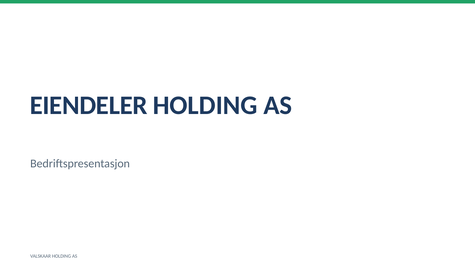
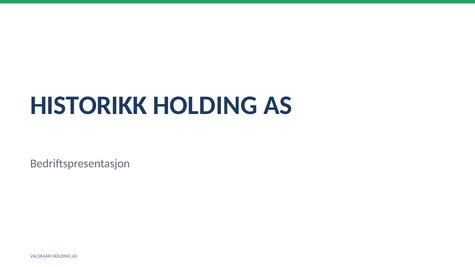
EIENDELER: EIENDELER -> HISTORIKK
